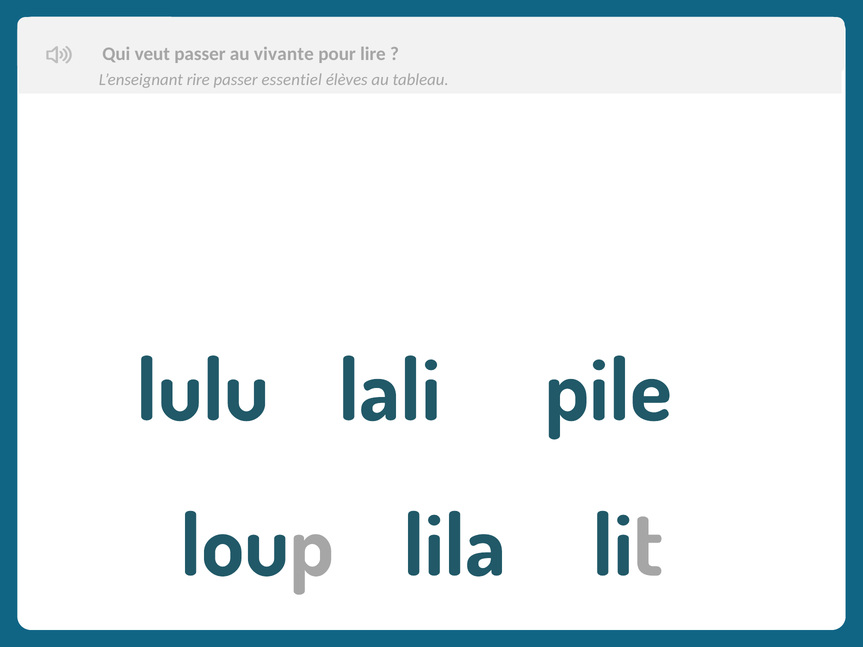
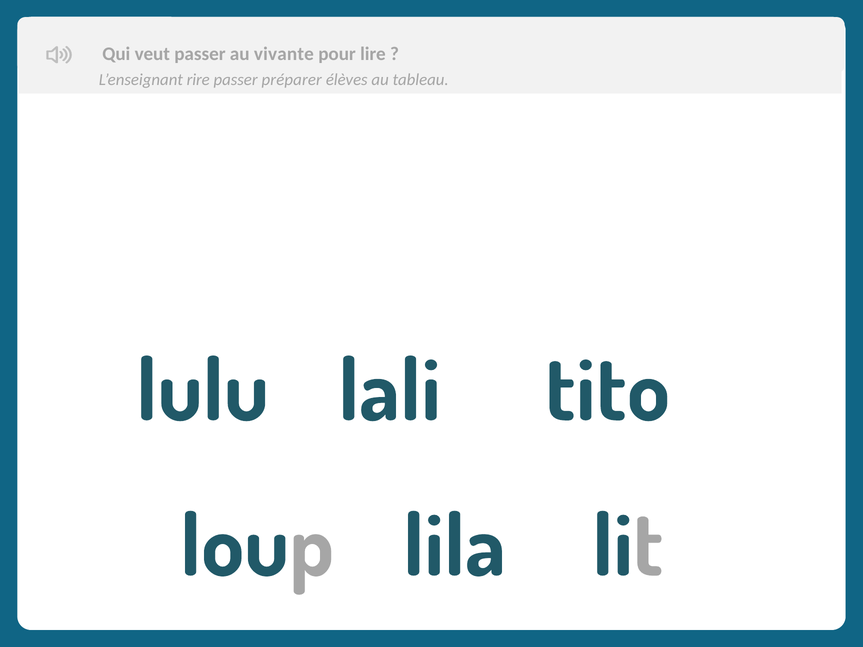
essentiel: essentiel -> préparer
pile: pile -> tito
